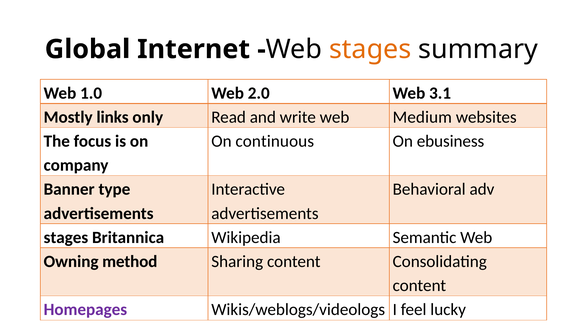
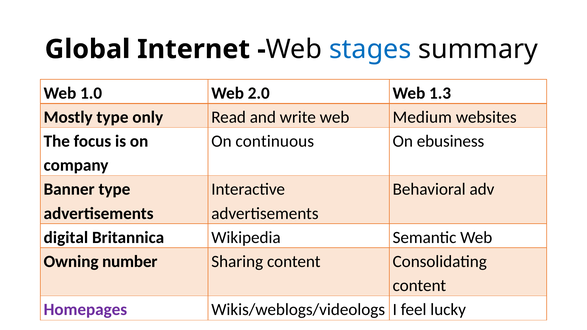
stages at (370, 49) colour: orange -> blue
3.1: 3.1 -> 1.3
Mostly links: links -> type
stages at (66, 238): stages -> digital
method: method -> number
